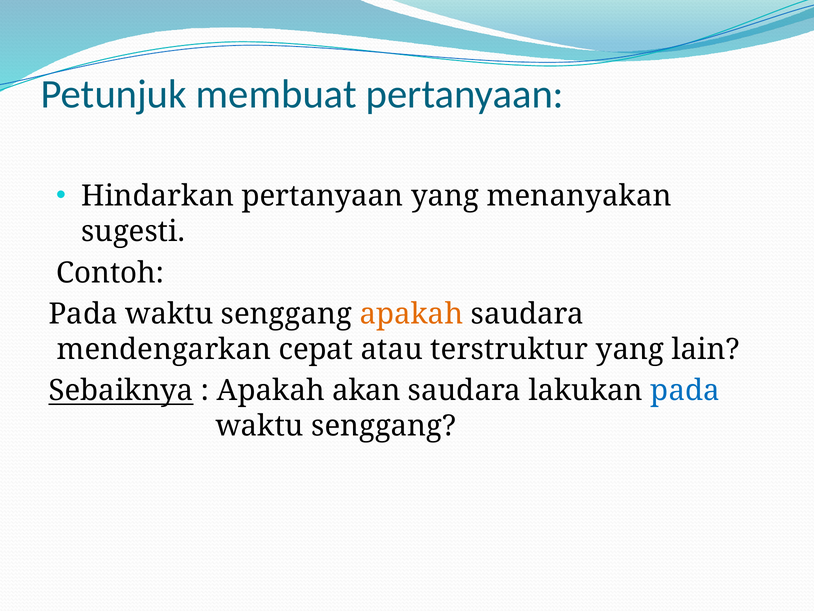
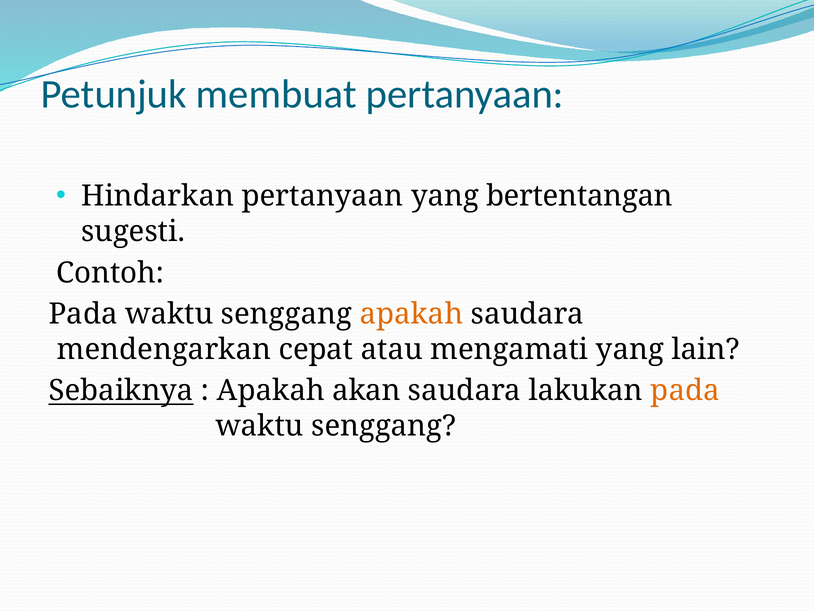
menanyakan: menanyakan -> bertentangan
terstruktur: terstruktur -> mengamati
pada at (685, 390) colour: blue -> orange
